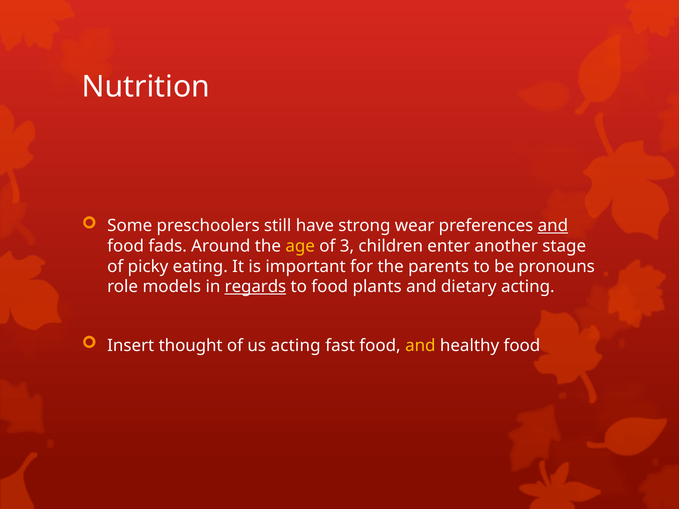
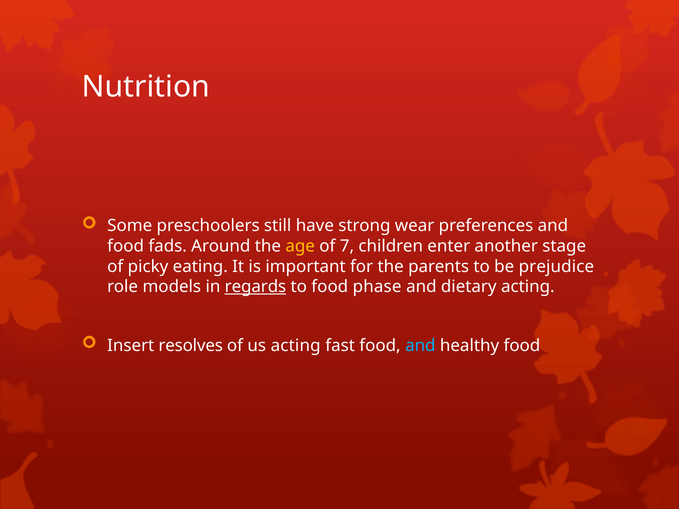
and at (553, 226) underline: present -> none
3: 3 -> 7
pronouns: pronouns -> prejudice
plants: plants -> phase
thought: thought -> resolves
and at (420, 346) colour: yellow -> light blue
